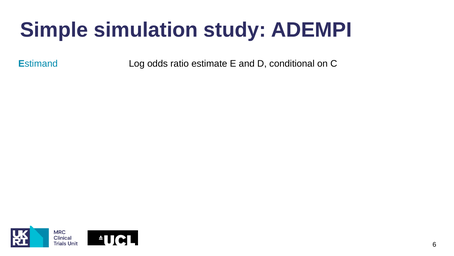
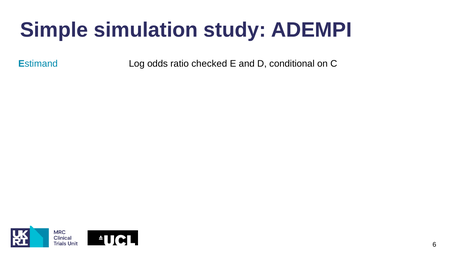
estimate: estimate -> checked
